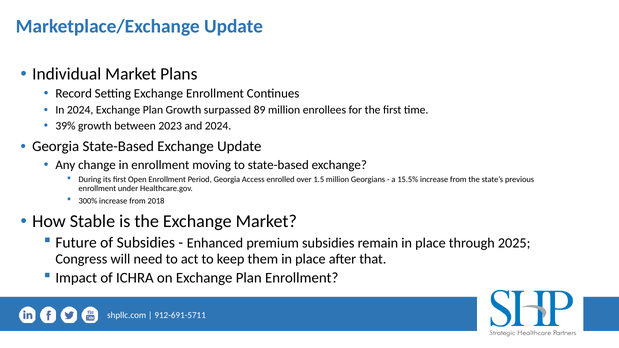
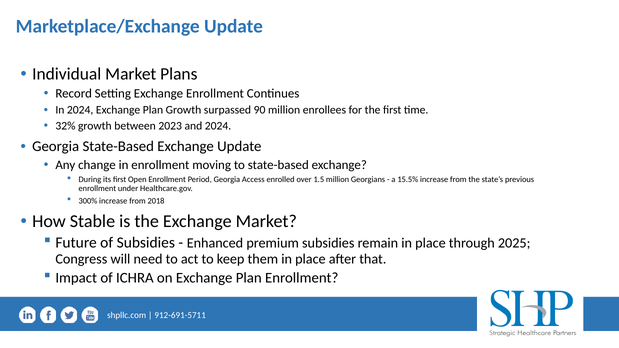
89: 89 -> 90
39%: 39% -> 32%
